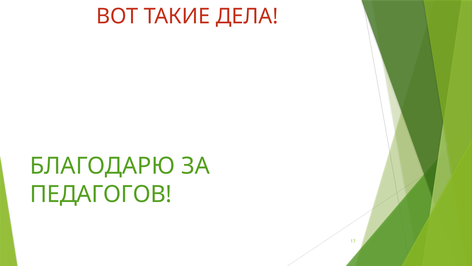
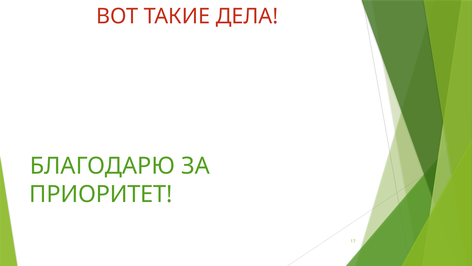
ПЕДАГОГОВ: ПЕДАГОГОВ -> ПРИОРИТЕТ
